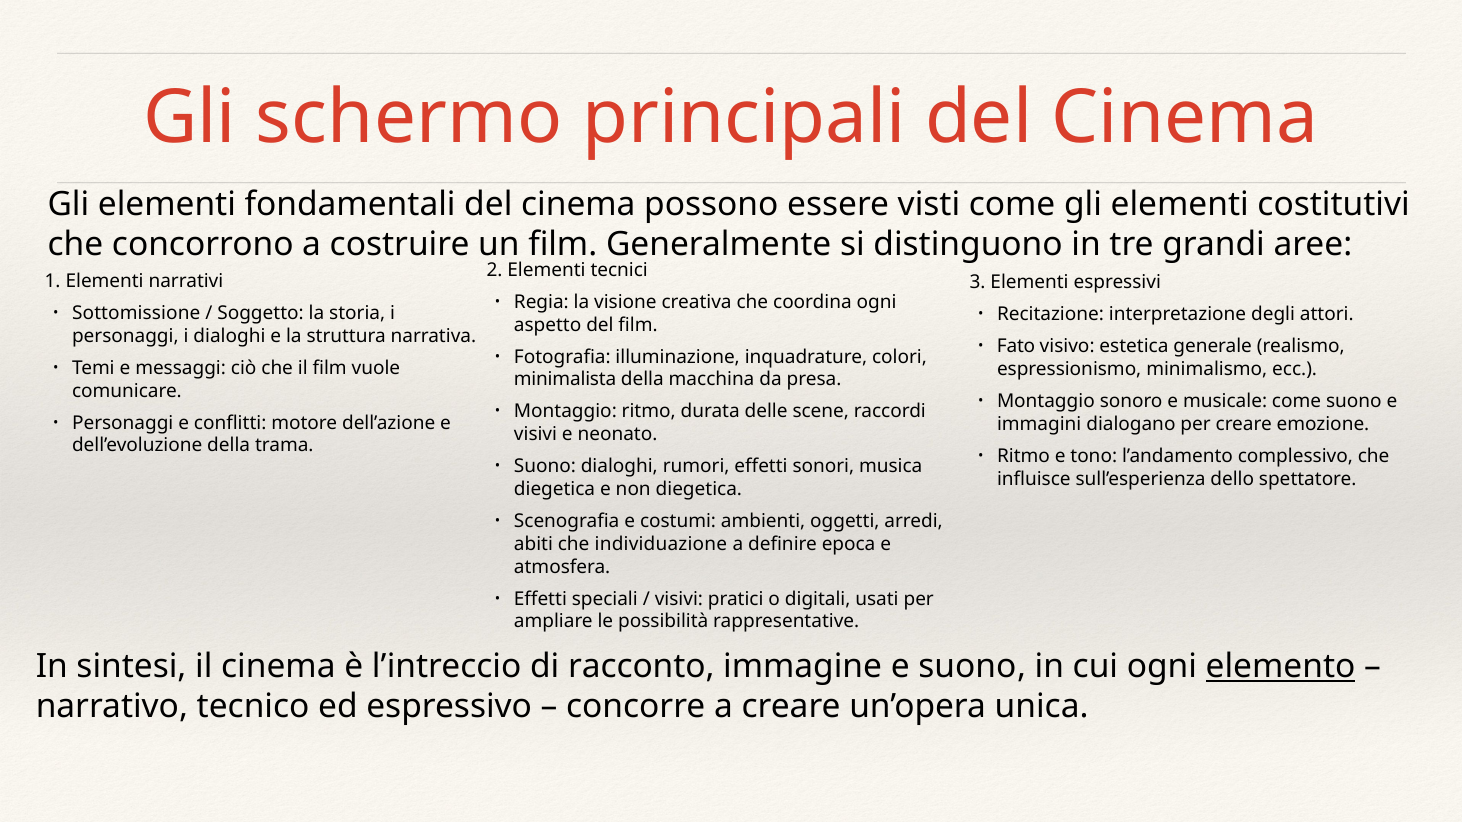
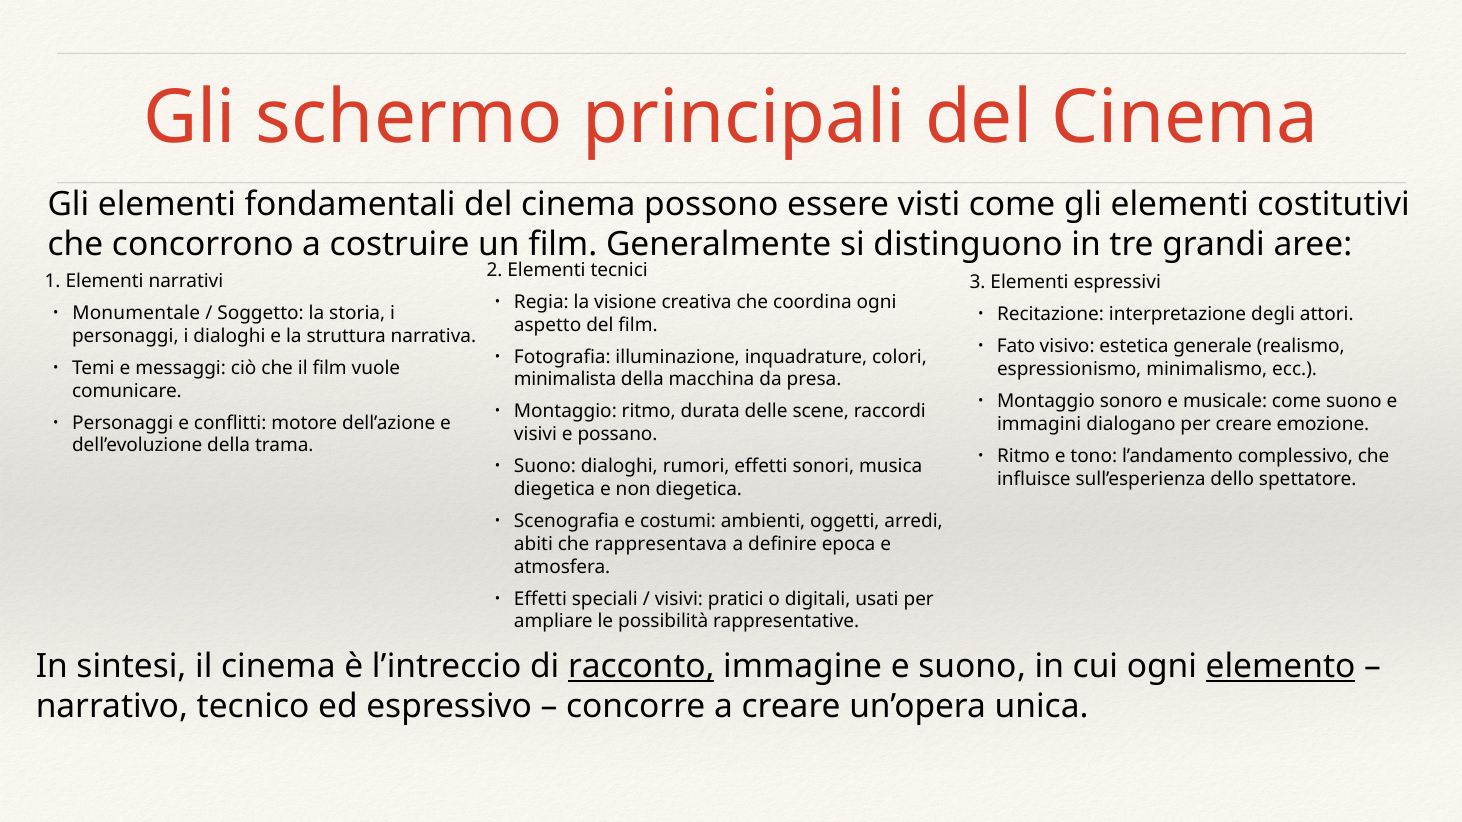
Sottomissione: Sottomissione -> Monumentale
neonato: neonato -> possano
individuazione: individuazione -> rappresentava
racconto underline: none -> present
